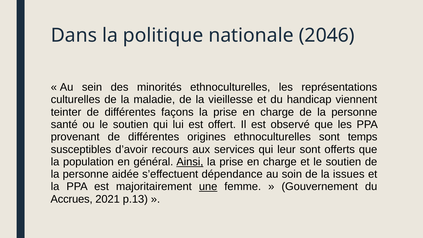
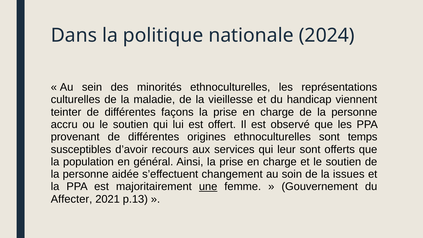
2046: 2046 -> 2024
santé: santé -> accru
Ainsi underline: present -> none
dépendance: dépendance -> changement
Accrues: Accrues -> Affecter
